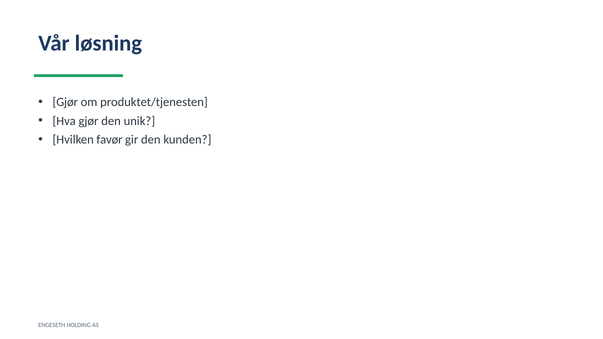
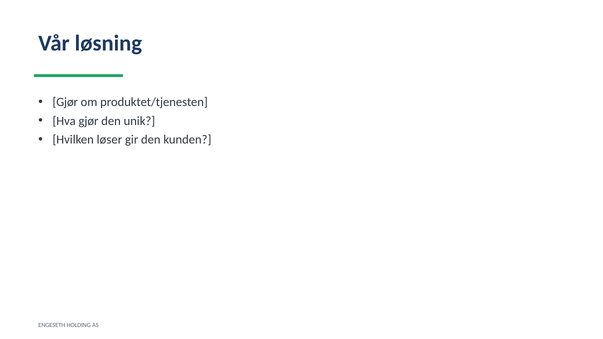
favør: favør -> løser
